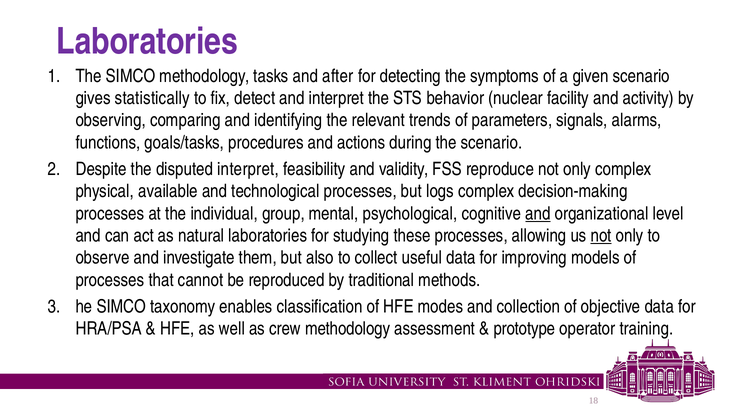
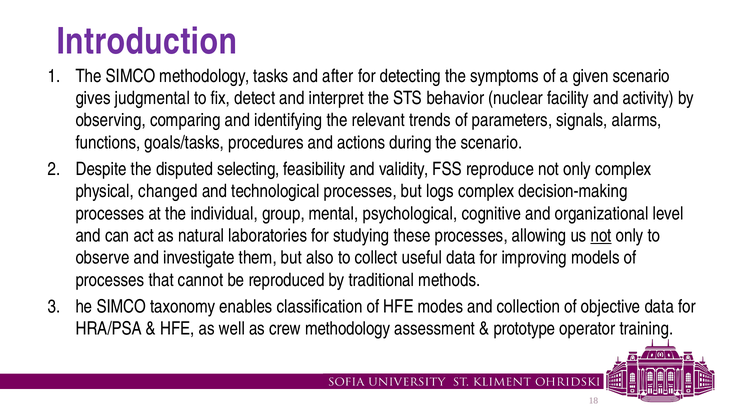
Laboratories at (147, 42): Laboratories -> Introduction
statistically: statistically -> judgmental
disputed interpret: interpret -> selecting
available: available -> changed
and at (538, 214) underline: present -> none
